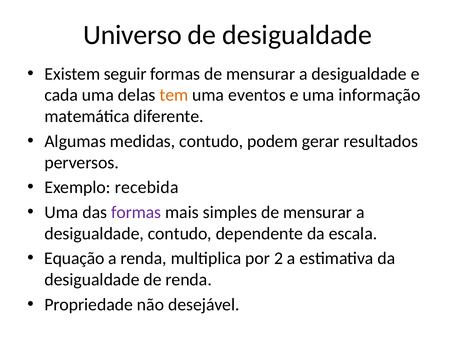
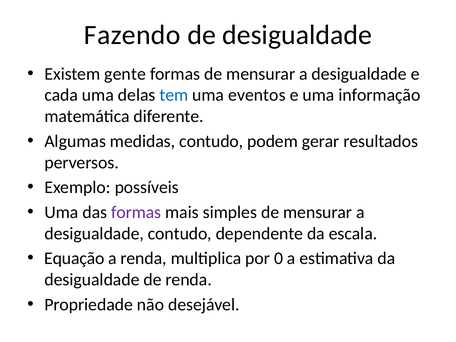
Universo: Universo -> Fazendo
seguir: seguir -> gente
tem colour: orange -> blue
recebida: recebida -> possíveis
2: 2 -> 0
